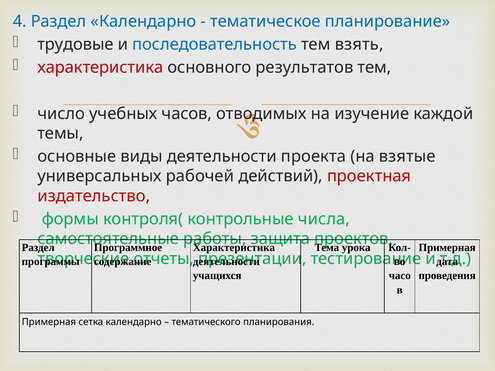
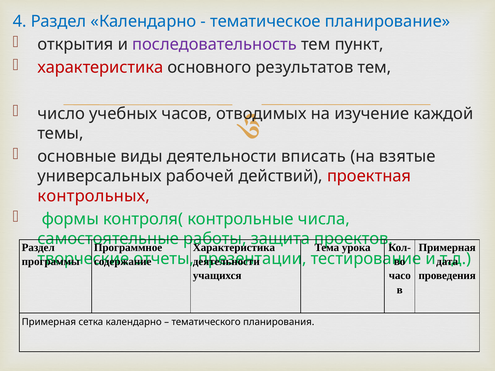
трудовые: трудовые -> открытия
последовательность colour: blue -> purple
взять: взять -> пункт
проекта: проекта -> вписать
издательство: издательство -> контрольных
